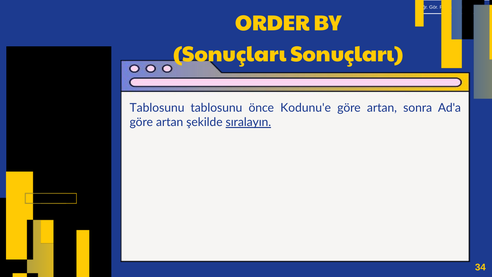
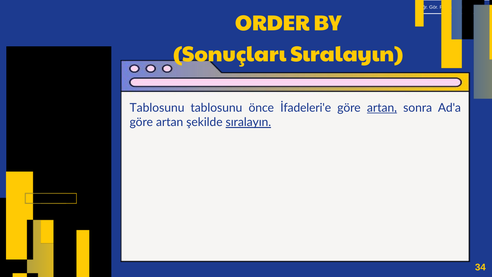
Sonuçları Sonuçları: Sonuçları -> Sıralayın
Kodunu'e: Kodunu'e -> İfadeleri'e
artan at (382, 108) underline: none -> present
